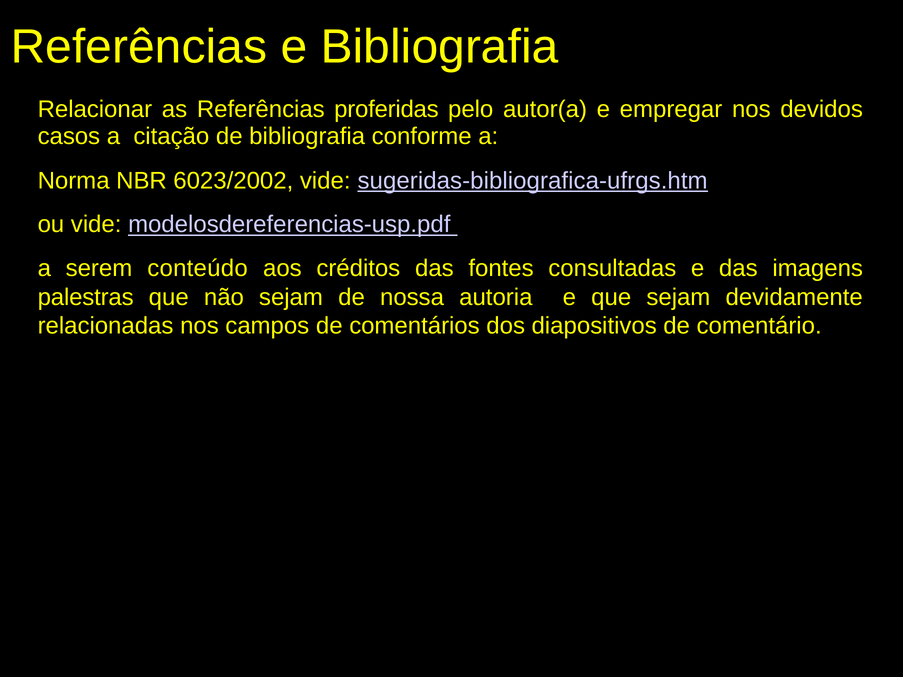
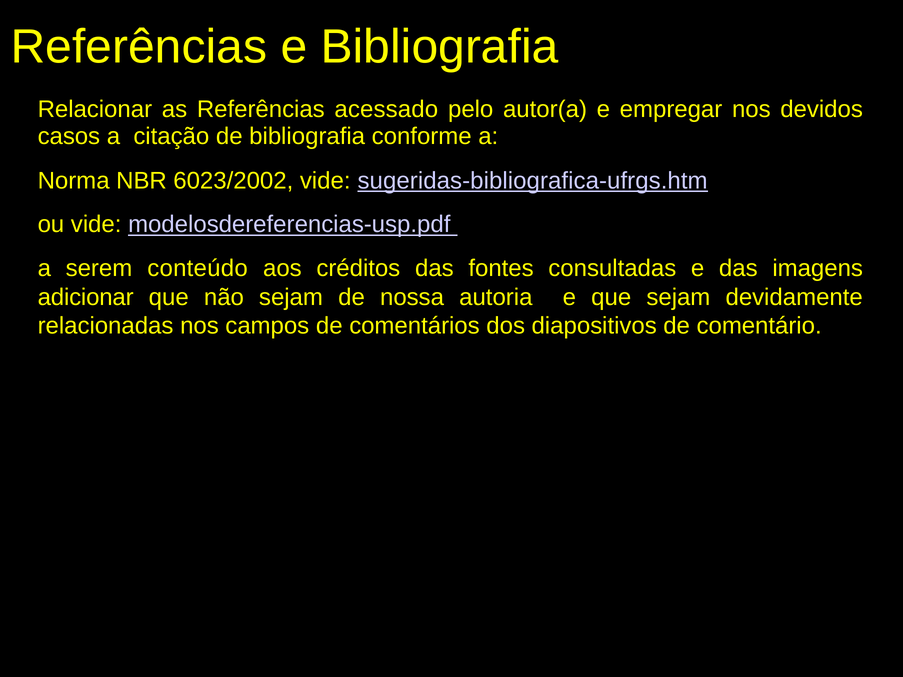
proferidas: proferidas -> acessado
palestras: palestras -> adicionar
